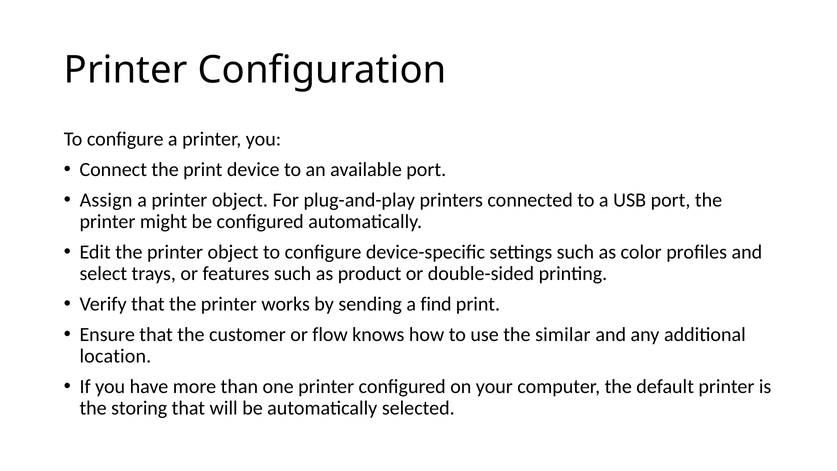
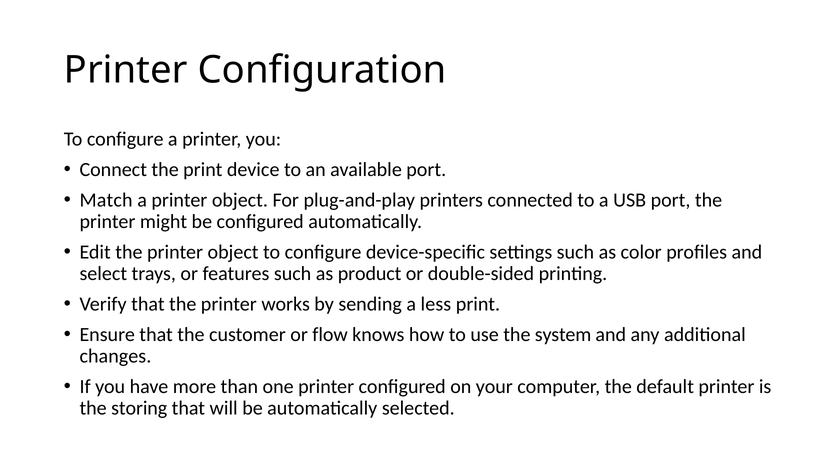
Assign: Assign -> Match
find: find -> less
similar: similar -> system
location: location -> changes
